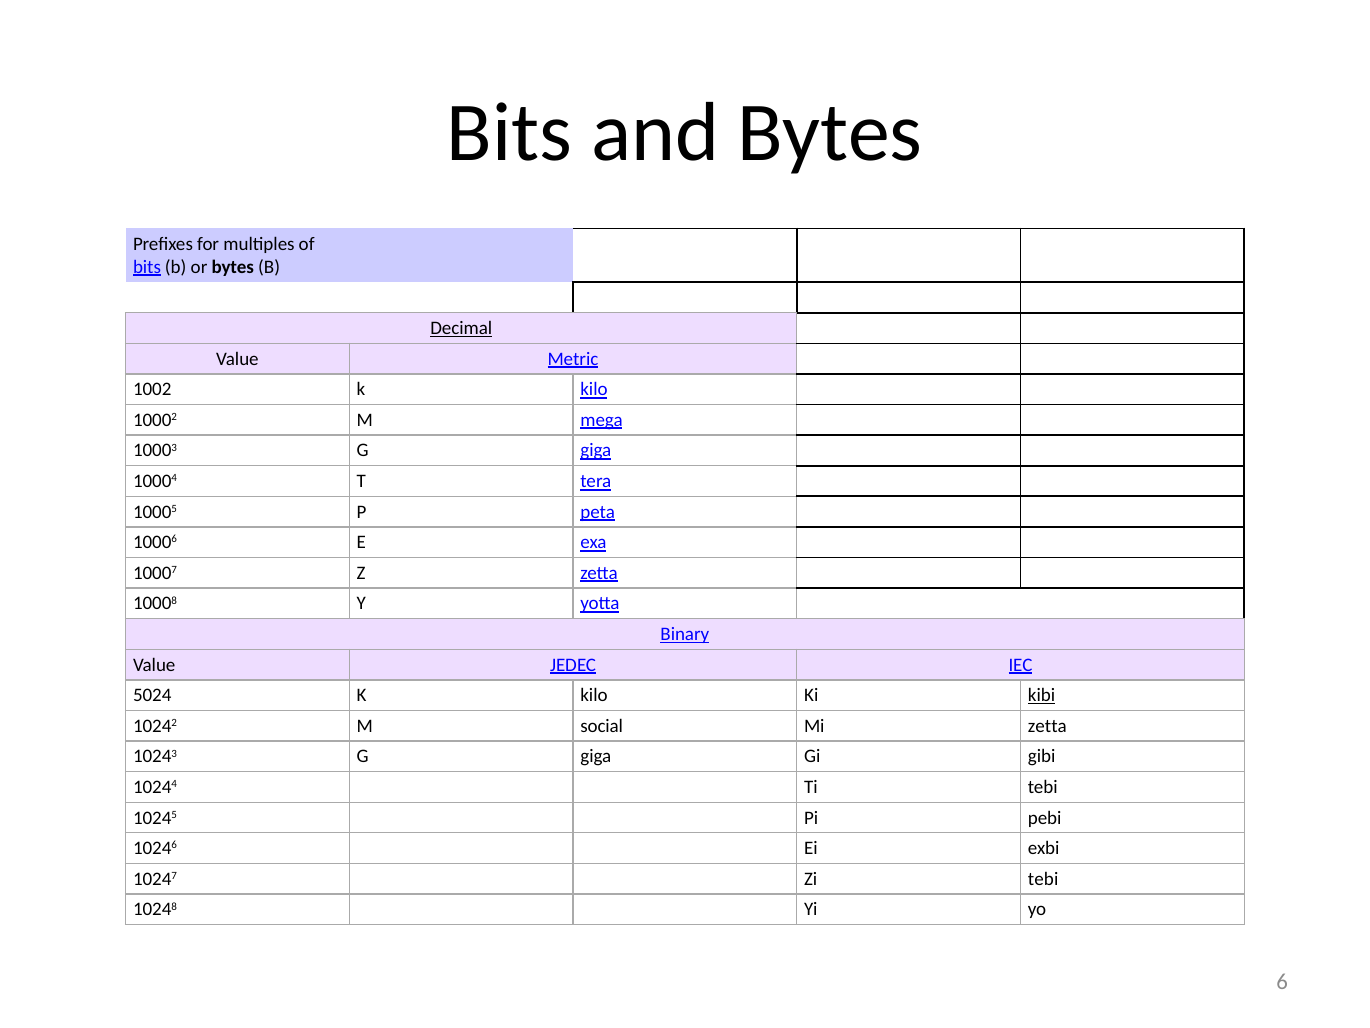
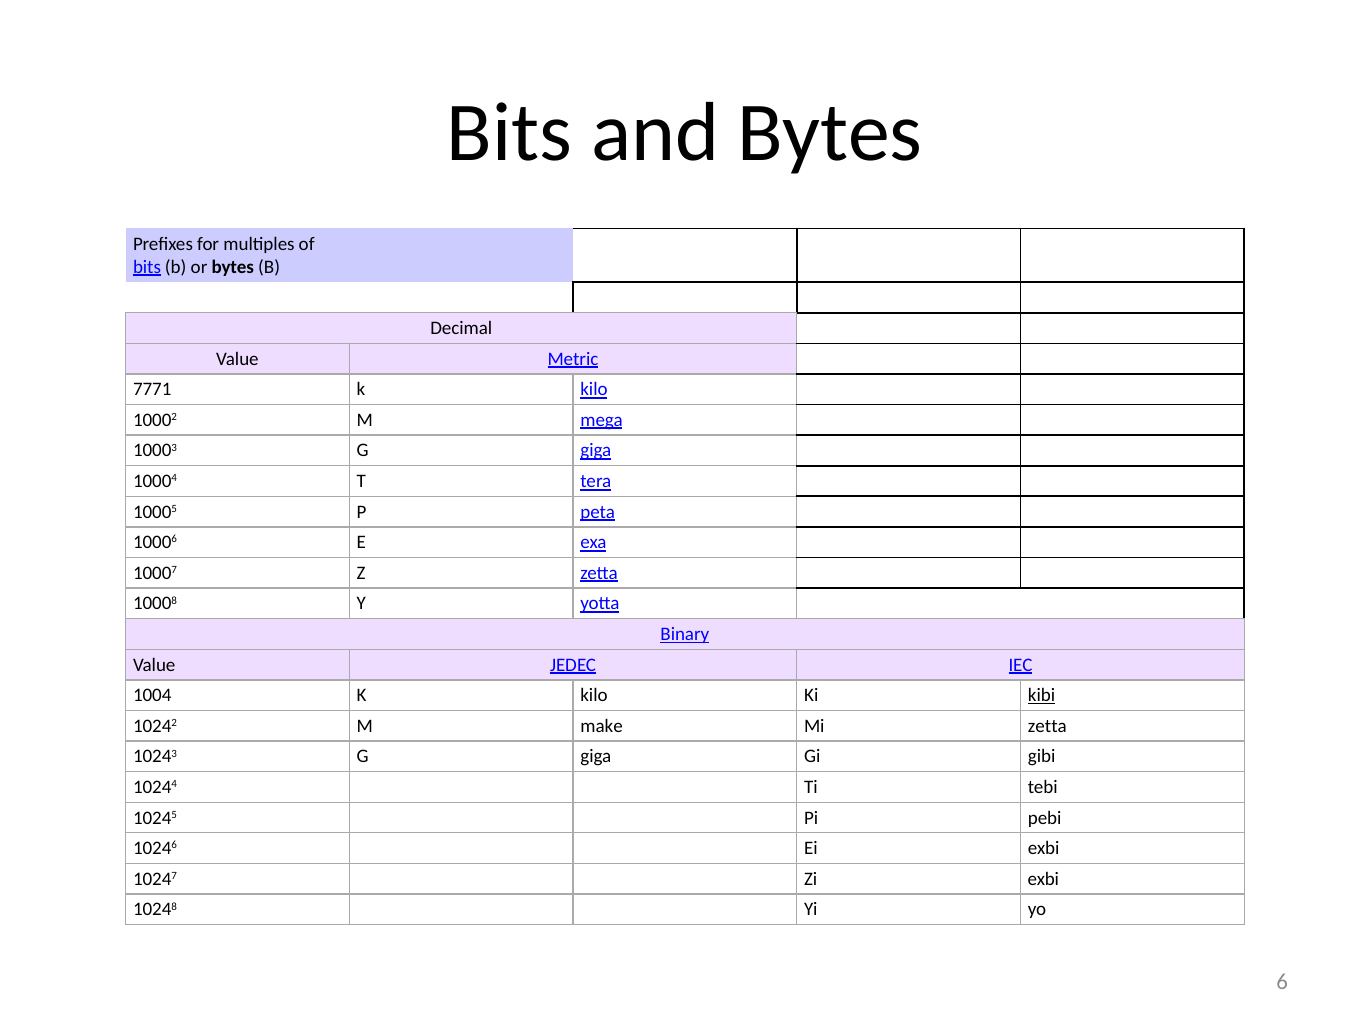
Decimal underline: present -> none
1002: 1002 -> 7771
5024: 5024 -> 1004
social: social -> make
Zi tebi: tebi -> exbi
